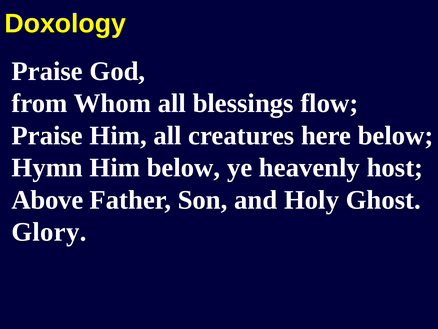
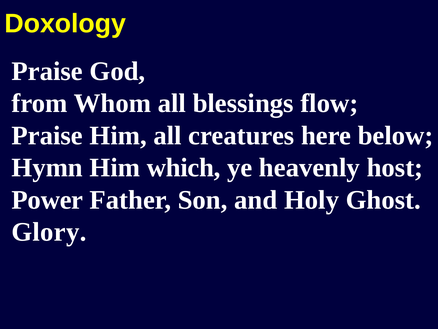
Him below: below -> which
Above: Above -> Power
